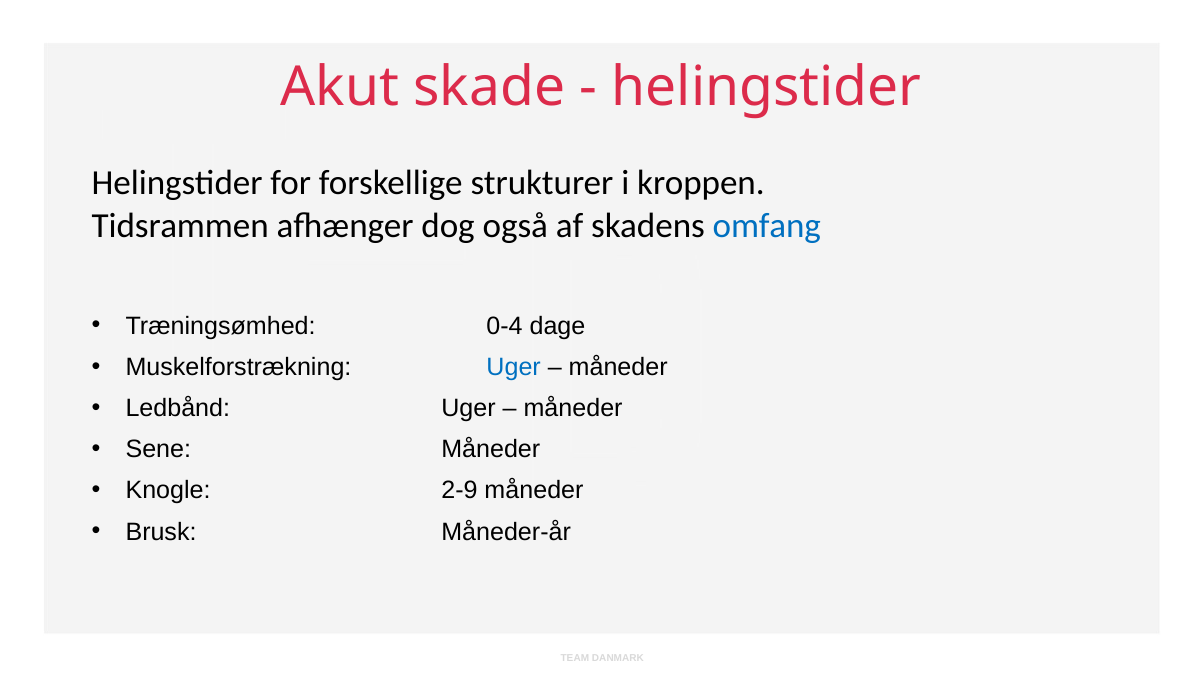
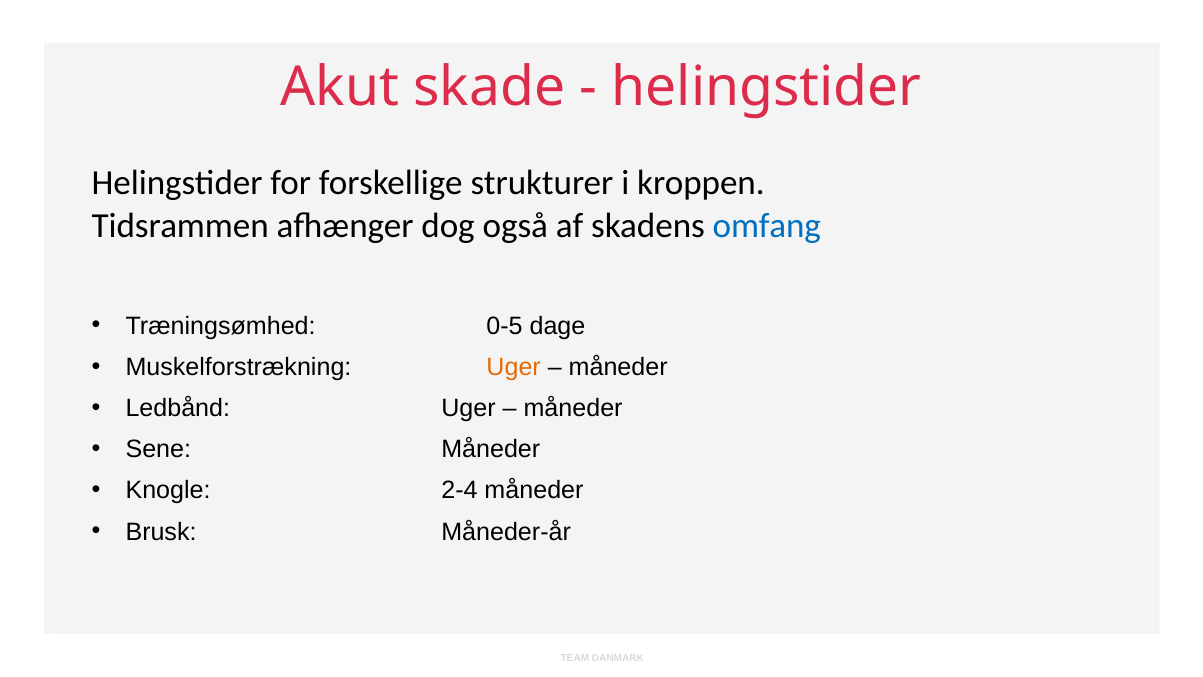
0-4: 0-4 -> 0-5
Uger at (514, 367) colour: blue -> orange
2-9: 2-9 -> 2-4
